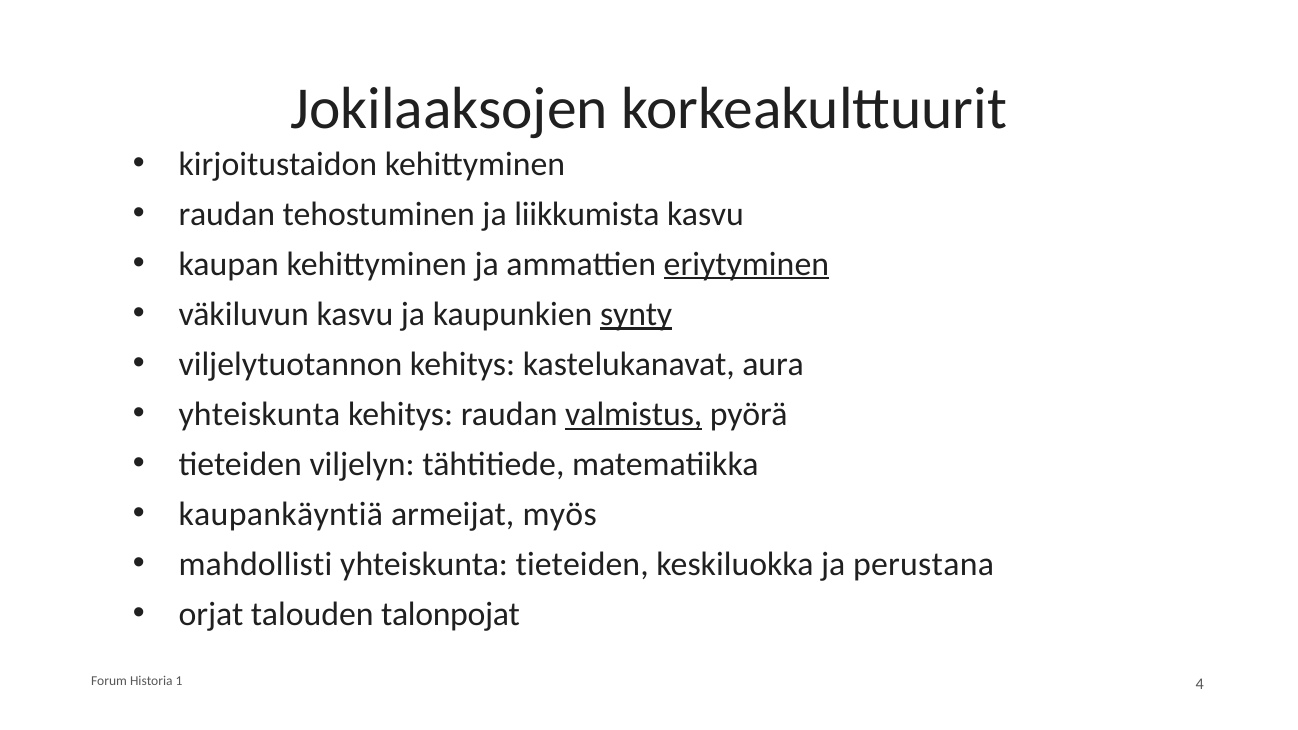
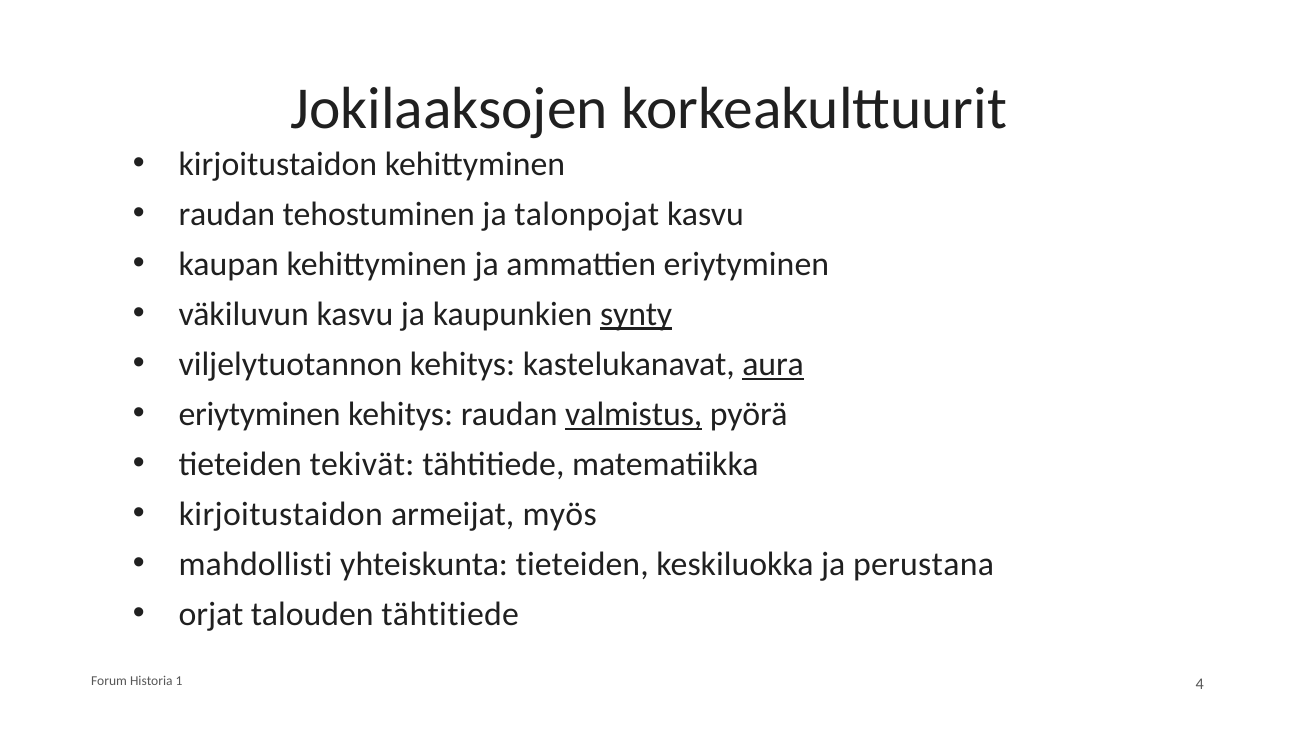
liikkumista: liikkumista -> talonpojat
eriytyminen at (746, 264) underline: present -> none
aura underline: none -> present
yhteiskunta at (259, 414): yhteiskunta -> eriytyminen
viljelyn: viljelyn -> tekivät
kaupankäyntiä at (281, 514): kaupankäyntiä -> kirjoitustaidon
talouden talonpojat: talonpojat -> tähtitiede
